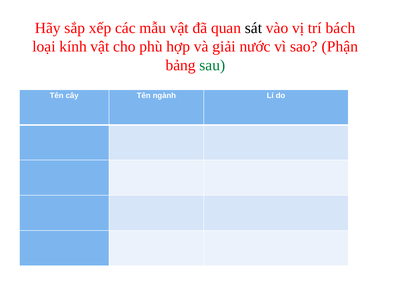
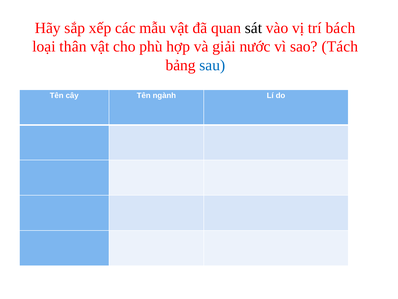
kính: kính -> thân
Phận: Phận -> Tách
sau colour: green -> blue
